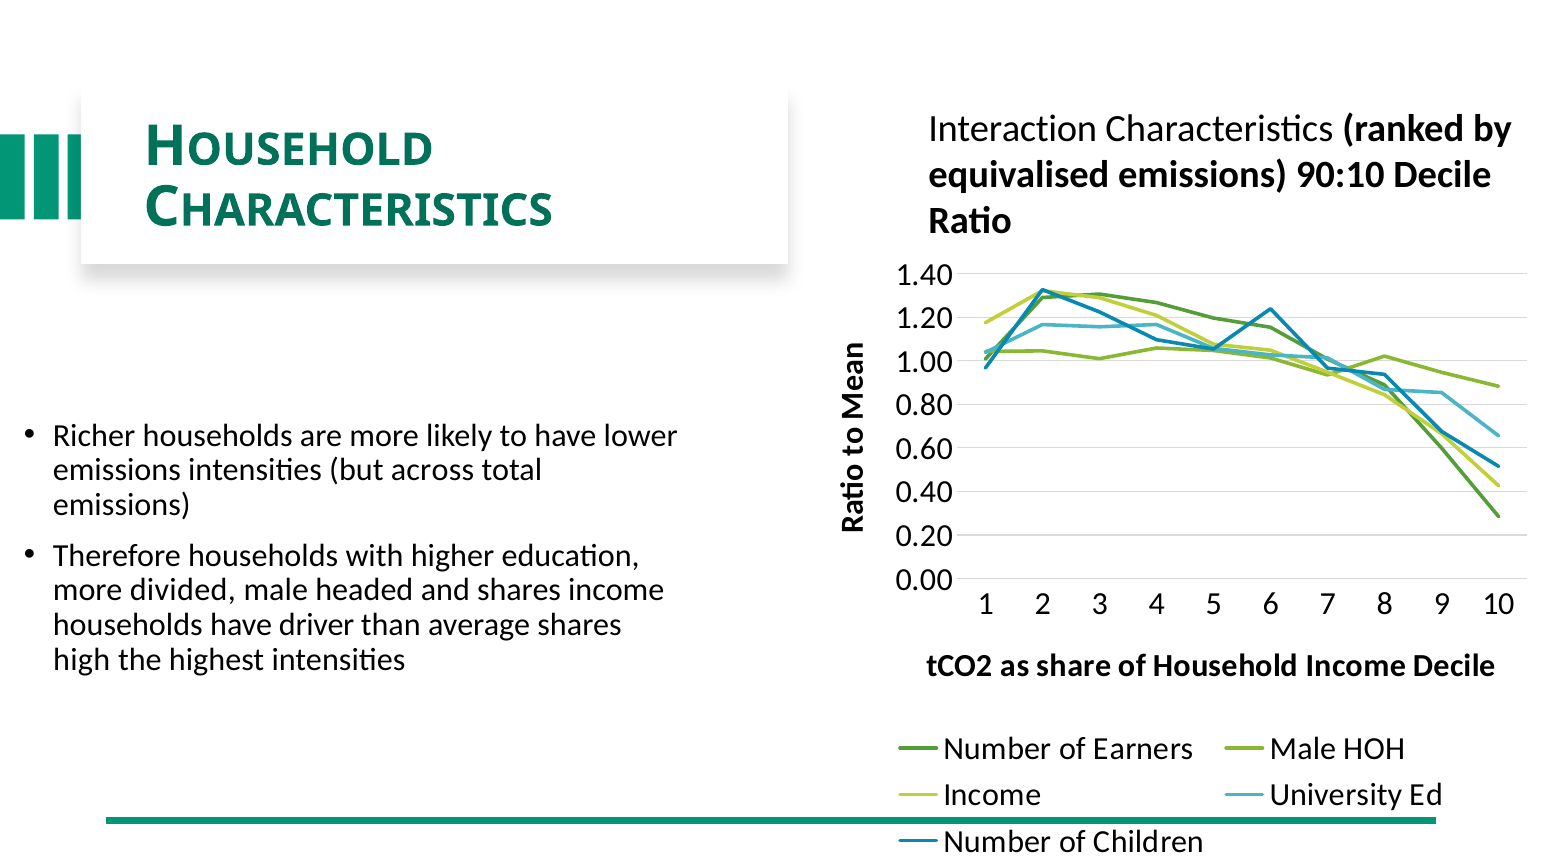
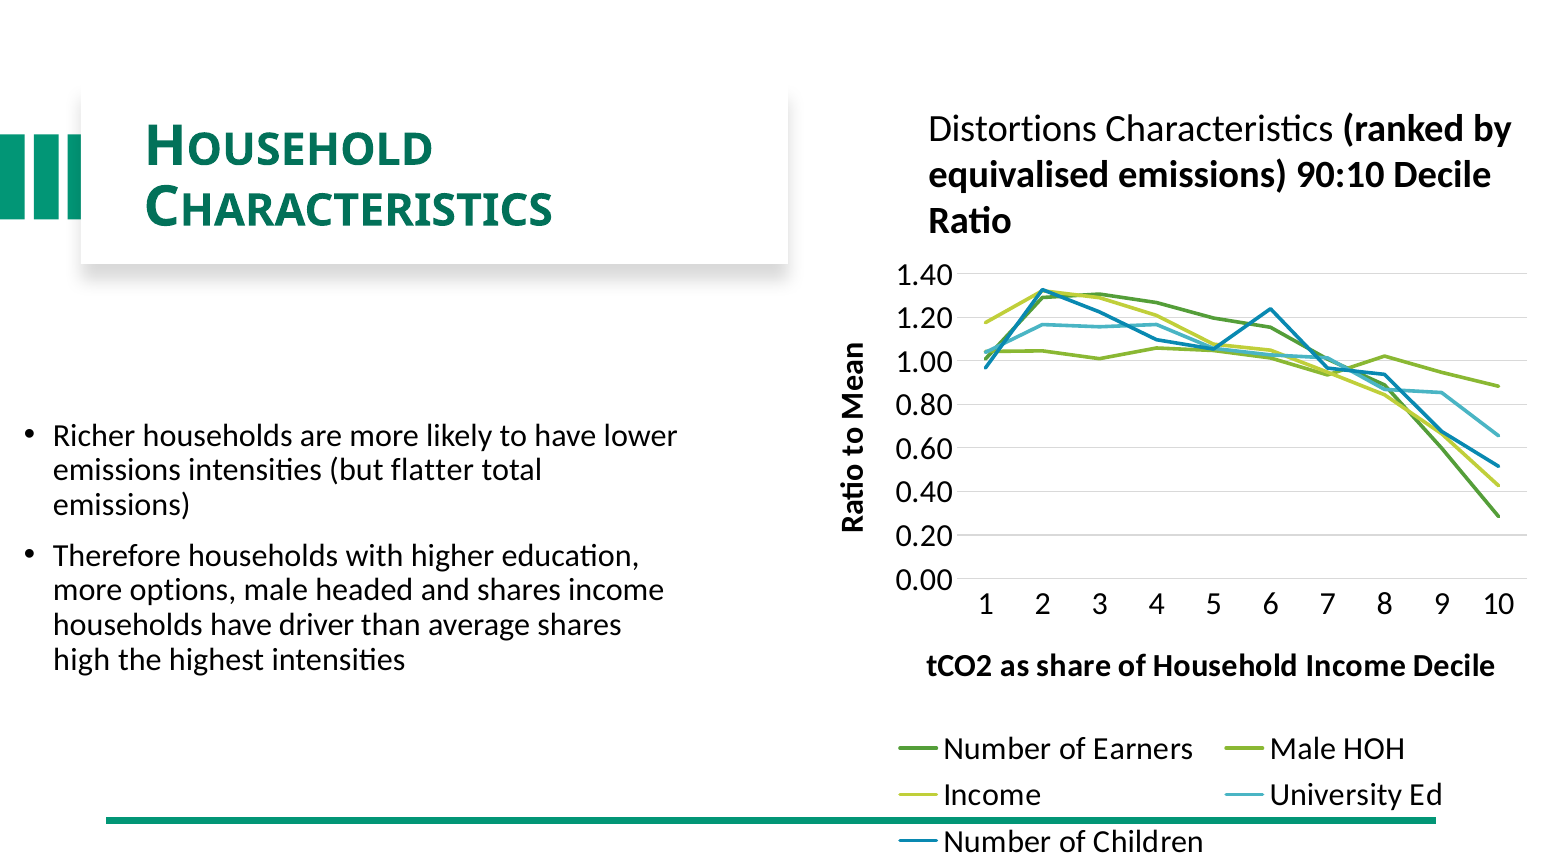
Interaction: Interaction -> Distortions
across: across -> flatter
divided: divided -> options
